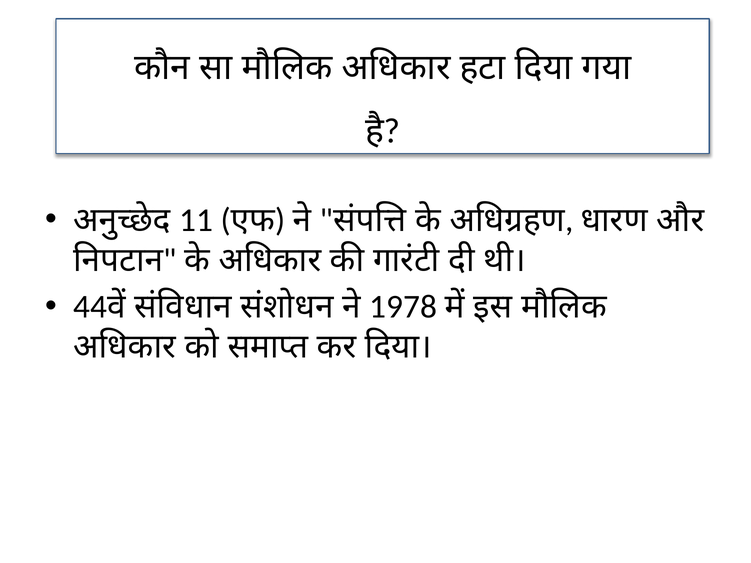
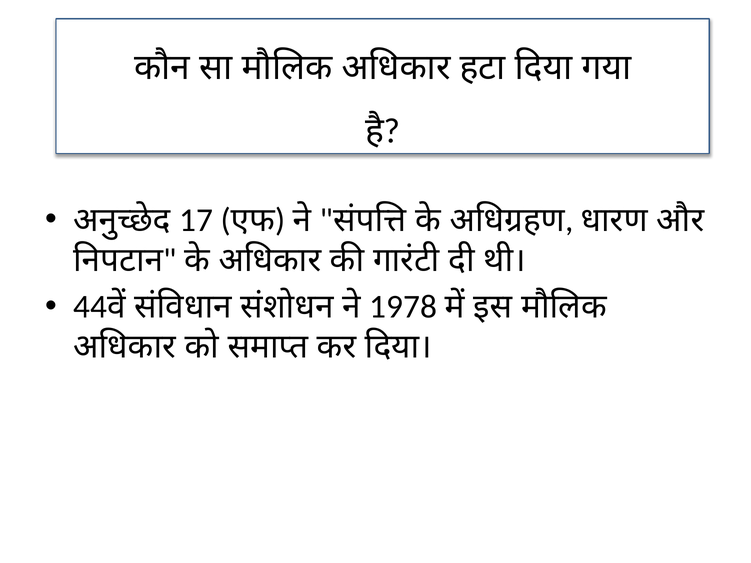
11: 11 -> 17
